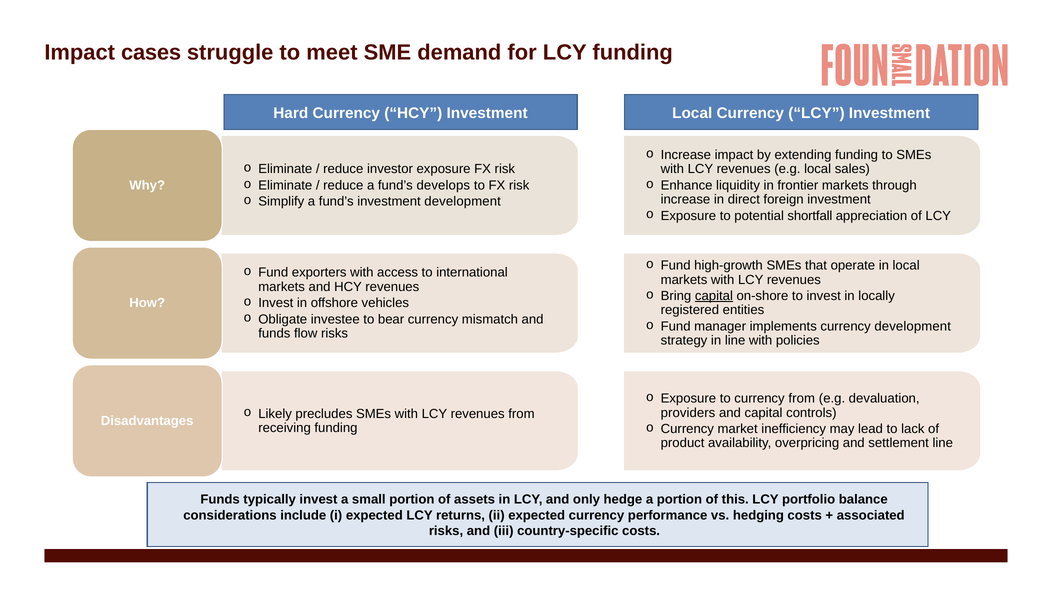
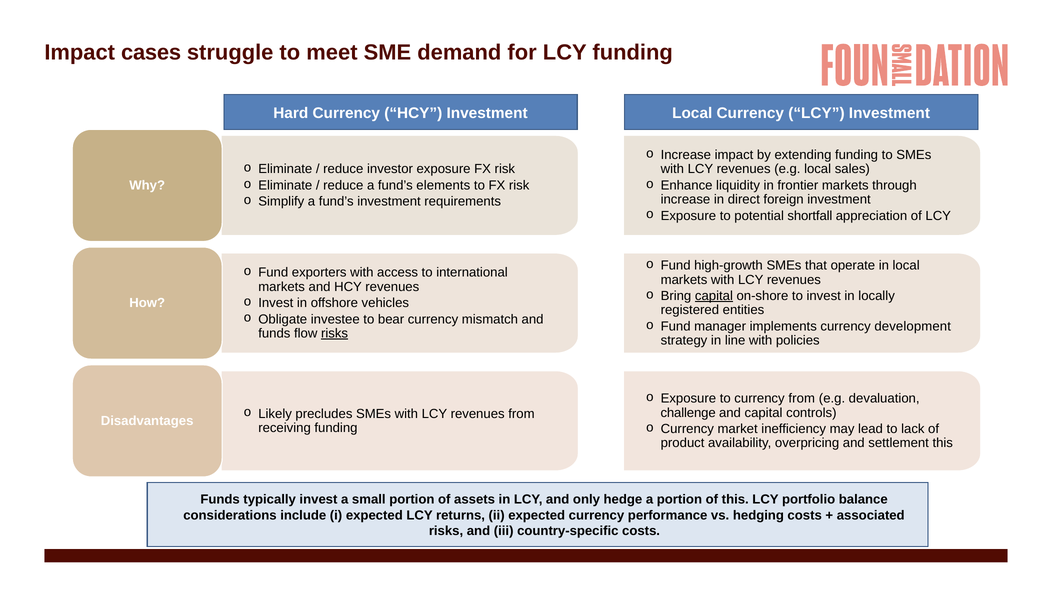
develops: develops -> elements
investment development: development -> requirements
risks at (335, 333) underline: none -> present
providers: providers -> challenge
settlement line: line -> this
